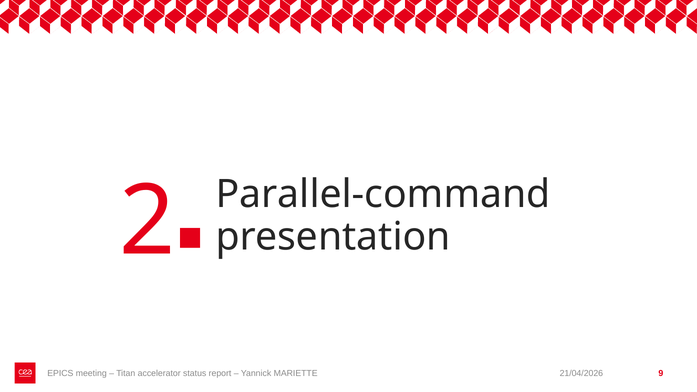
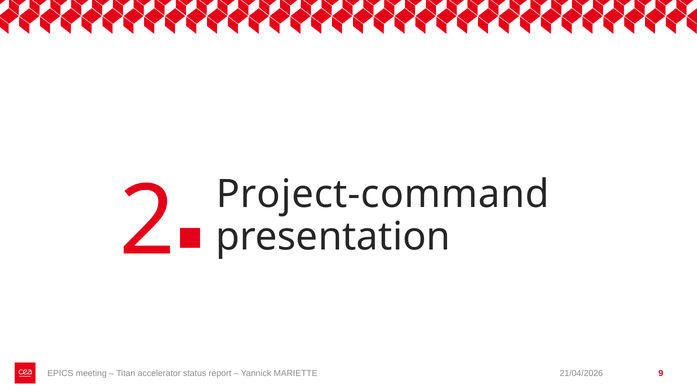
Parallel-command: Parallel-command -> Project-command
